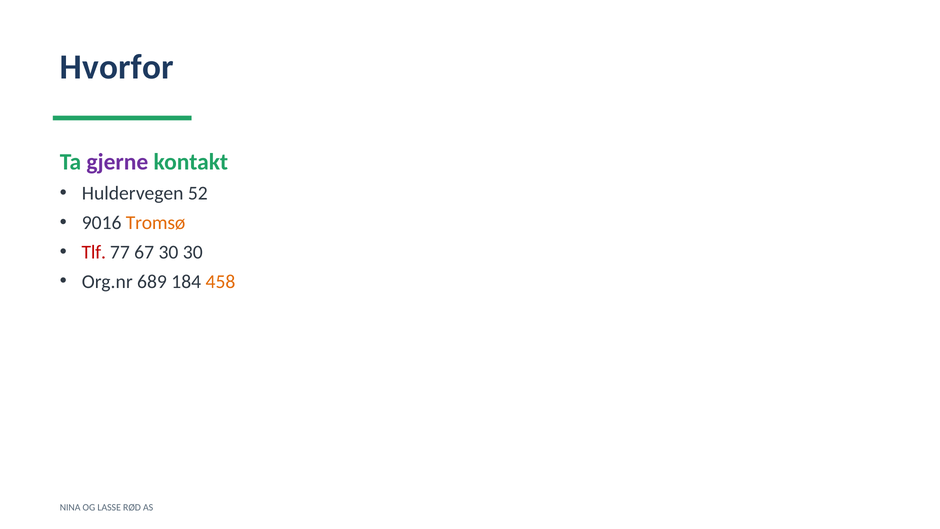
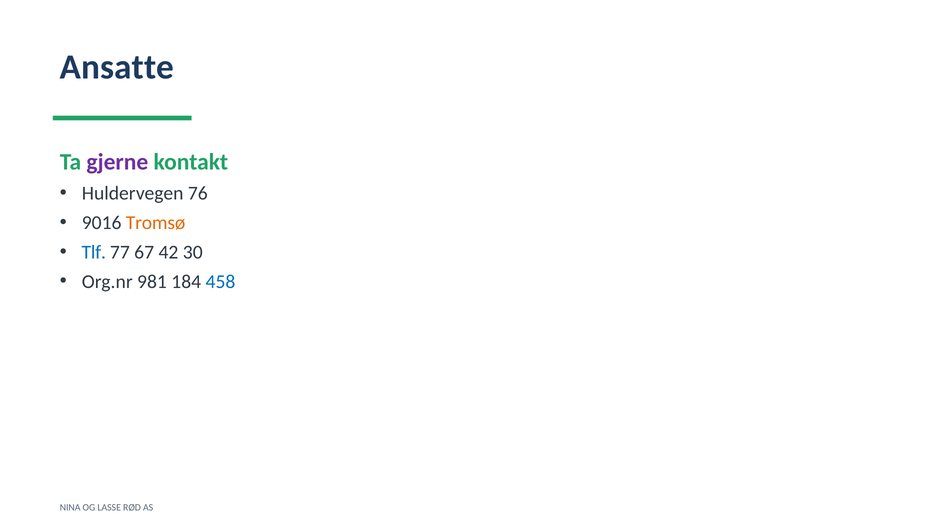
Hvorfor: Hvorfor -> Ansatte
52: 52 -> 76
Tlf colour: red -> blue
67 30: 30 -> 42
689: 689 -> 981
458 colour: orange -> blue
